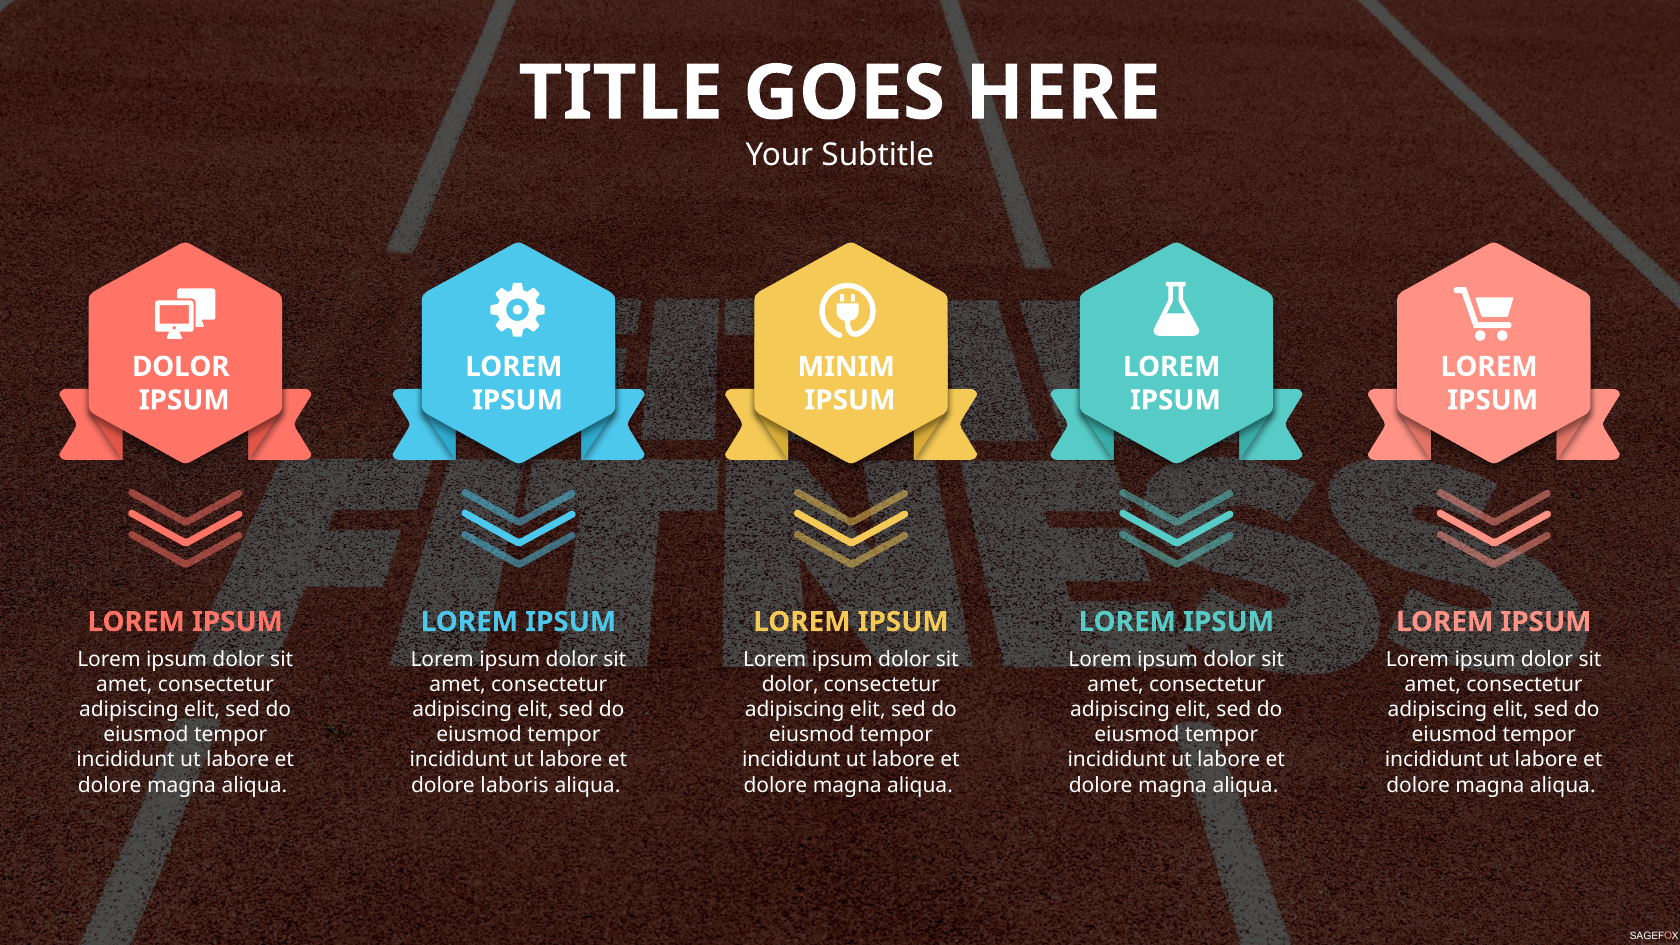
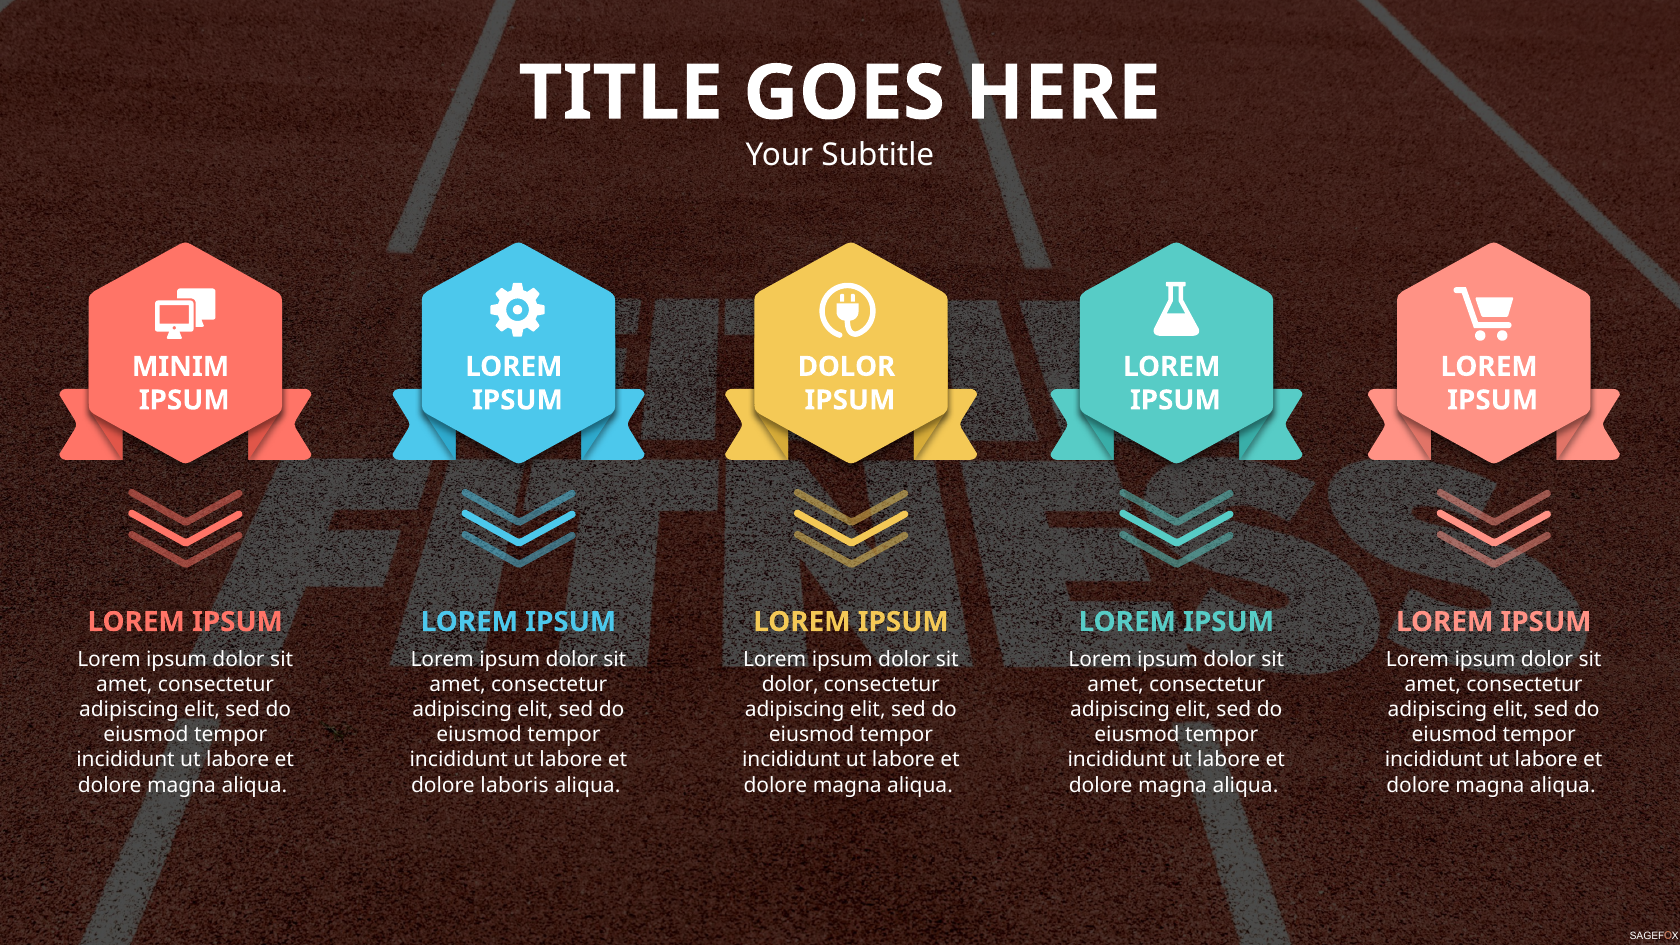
DOLOR at (181, 367): DOLOR -> MINIM
MINIM at (846, 367): MINIM -> DOLOR
